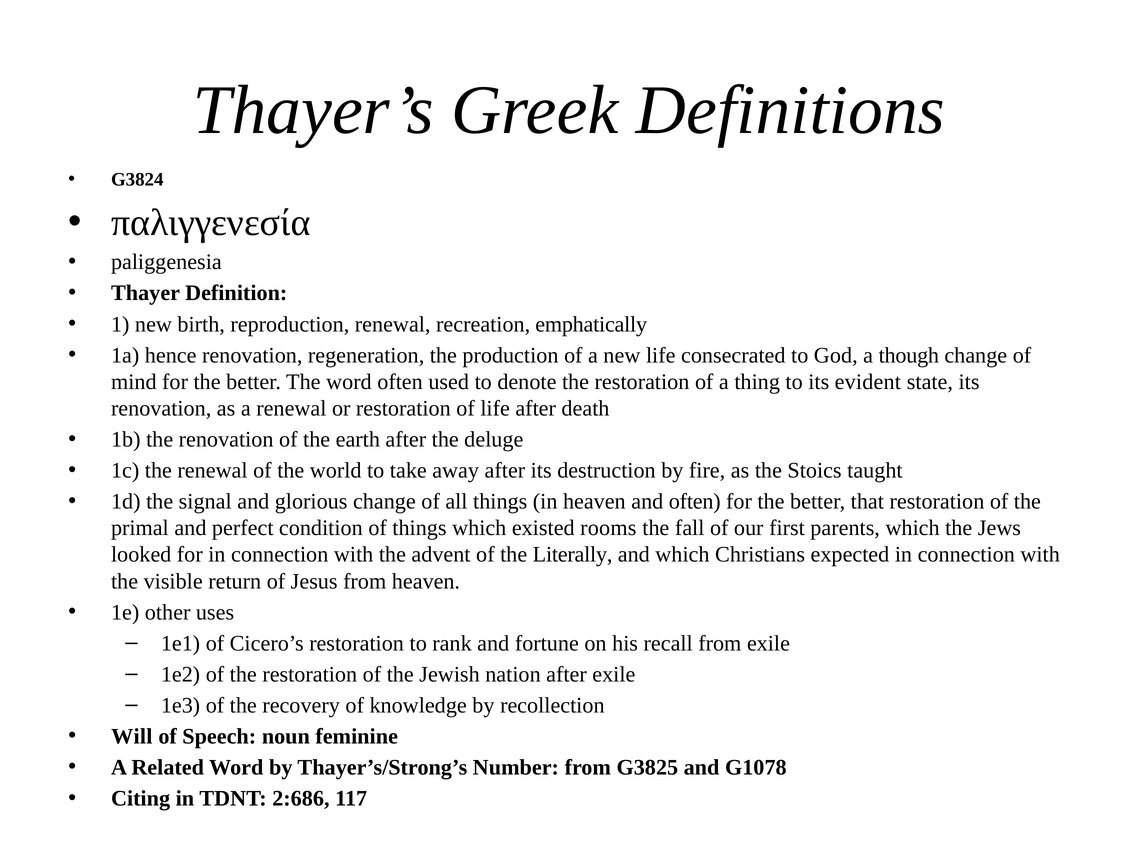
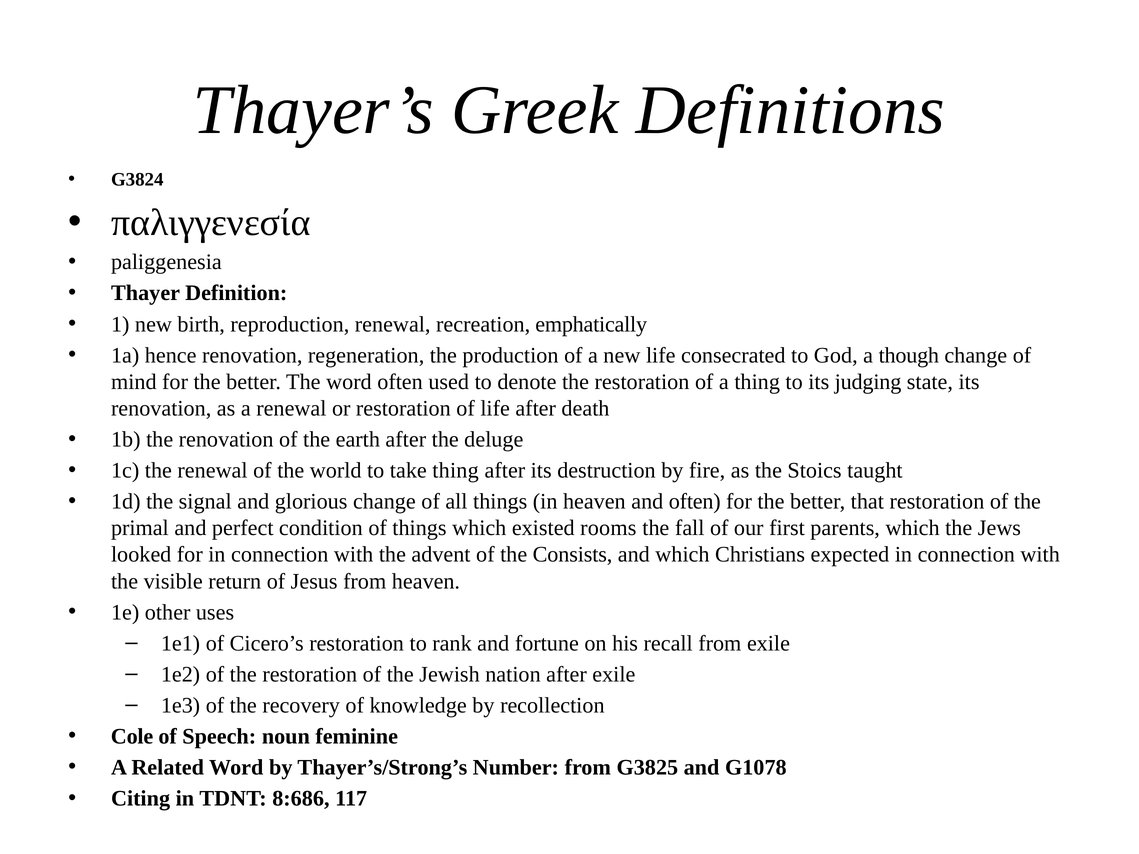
evident: evident -> judging
take away: away -> thing
Literally: Literally -> Consists
Will: Will -> Cole
2:686: 2:686 -> 8:686
